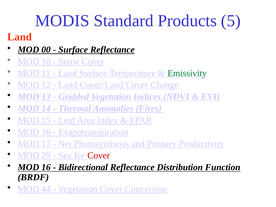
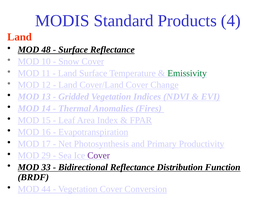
5: 5 -> 4
00: 00 -> 48
Cover at (99, 156) colour: red -> purple
16 at (46, 167): 16 -> 33
